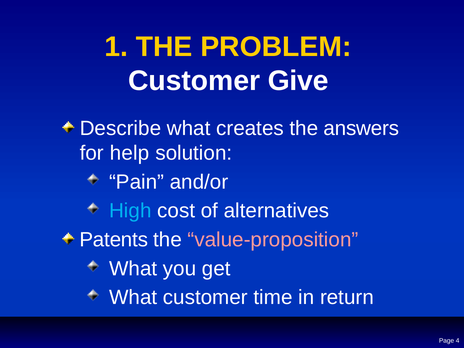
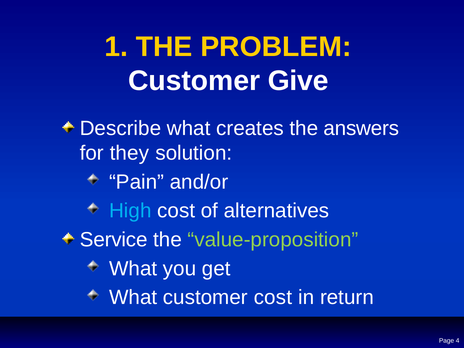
help: help -> they
Patents: Patents -> Service
value-proposition colour: pink -> light green
customer time: time -> cost
